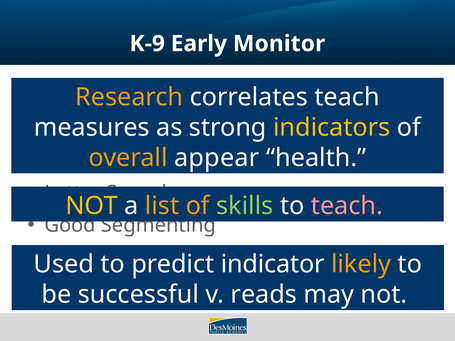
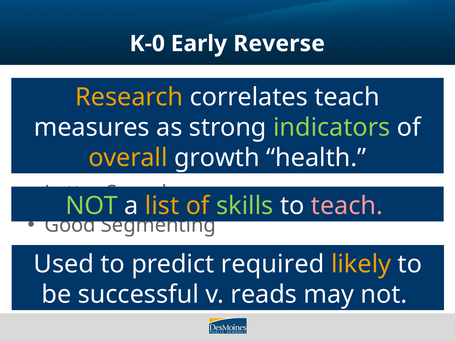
K-9: K-9 -> K-0
Monitor: Monitor -> Reverse
indicators colour: yellow -> light green
appear: appear -> growth
NOT at (92, 206) colour: yellow -> light green
indicator: indicator -> required
